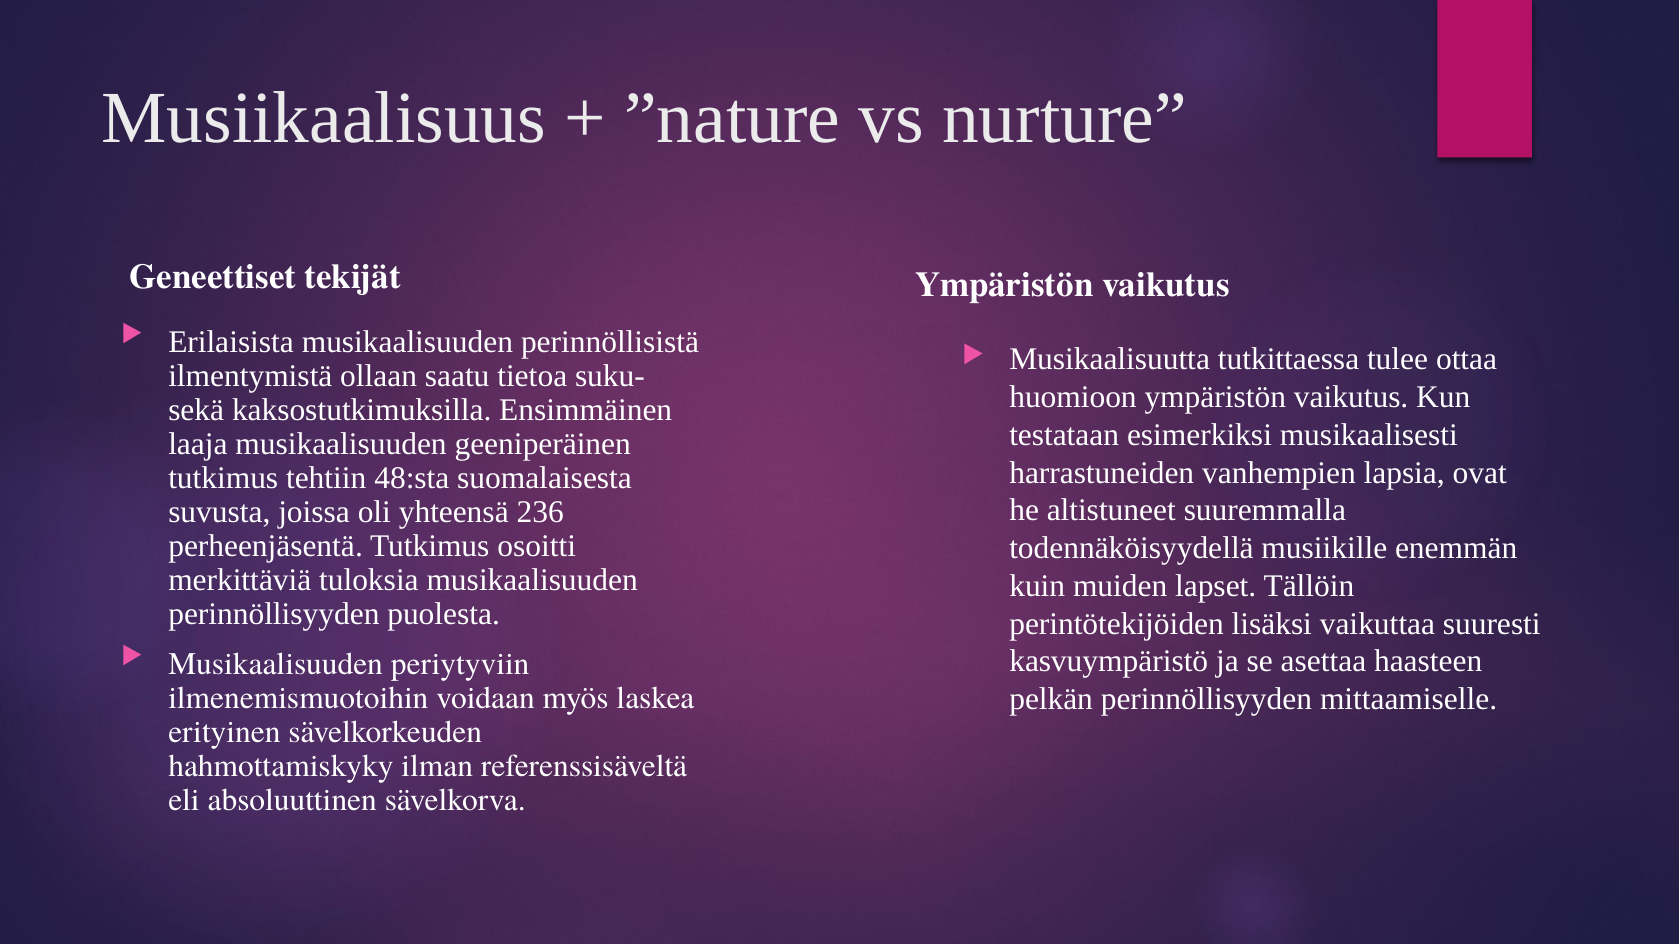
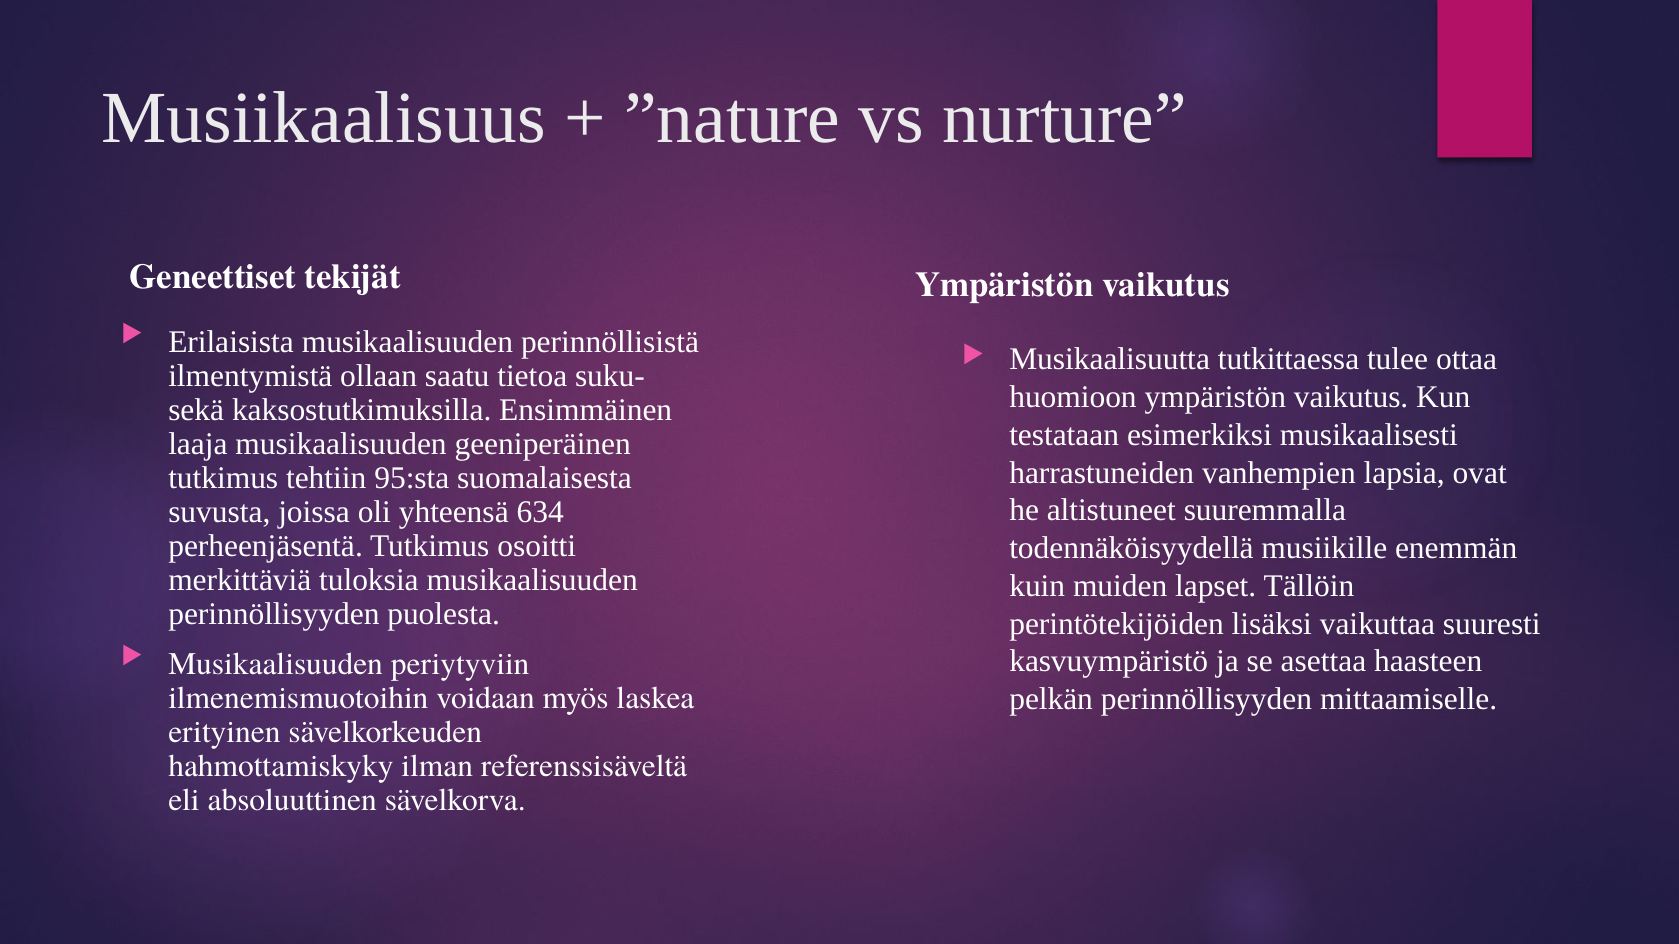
48:sta: 48:sta -> 95:sta
236: 236 -> 634
